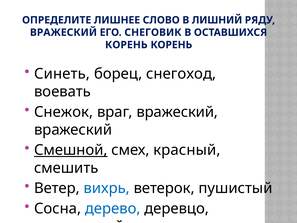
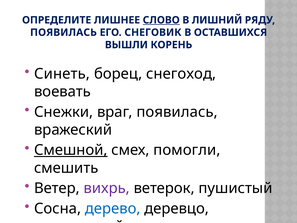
СЛОВО underline: none -> present
ВРАЖЕСКИЙ at (63, 32): ВРАЖЕСКИЙ -> ПОЯВИЛАСЬ
КОРЕНЬ at (126, 45): КОРЕНЬ -> ВЫШЛИ
Снежок: Снежок -> Снежки
враг вражеский: вражеский -> появилась
красный: красный -> помогли
вихрь colour: blue -> purple
